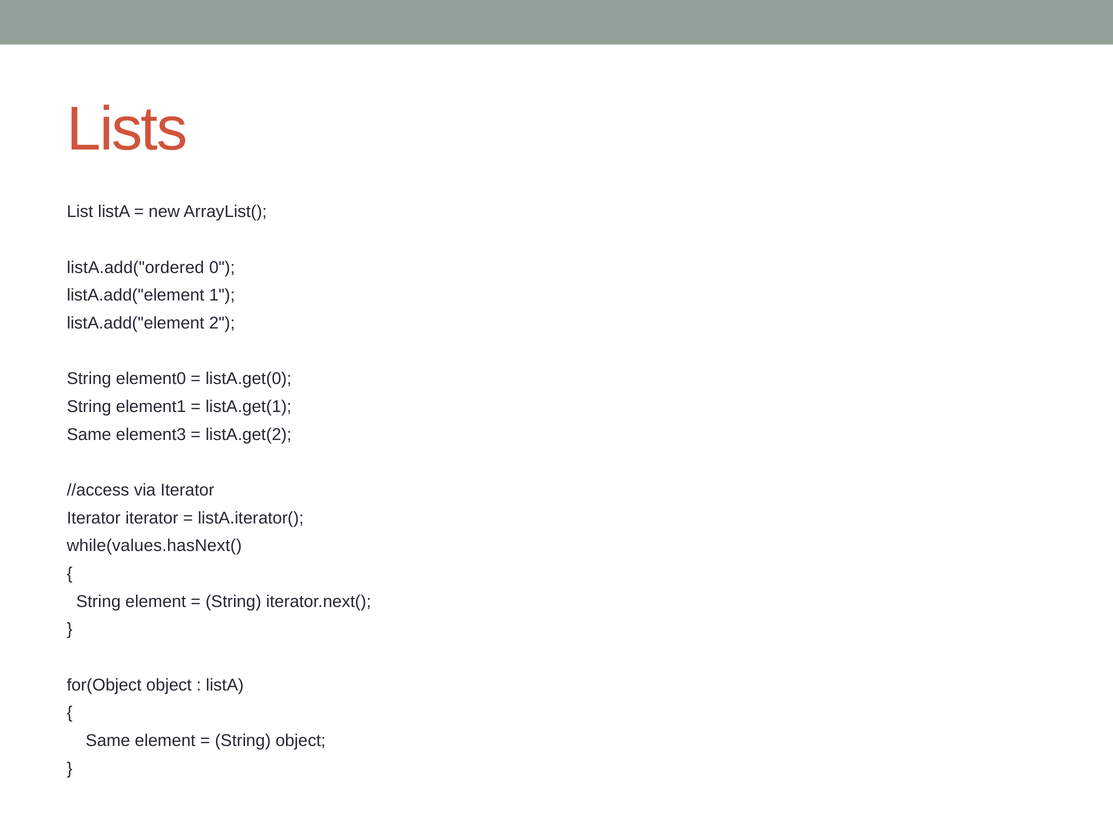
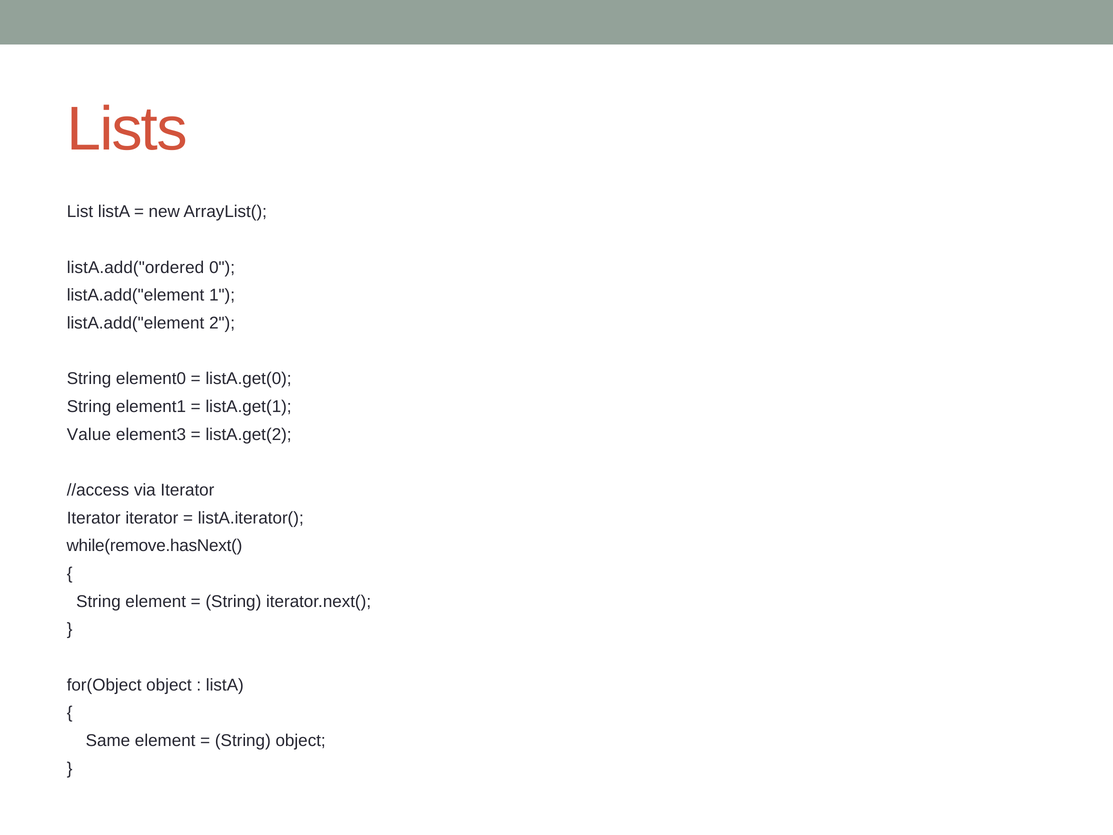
Same at (89, 434): Same -> Value
while(values.hasNext(: while(values.hasNext( -> while(remove.hasNext(
